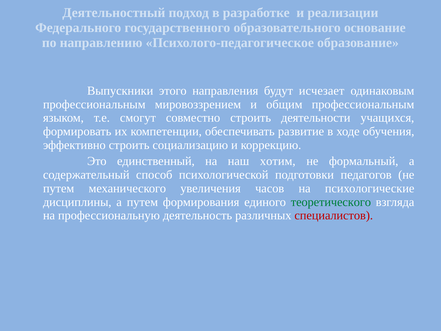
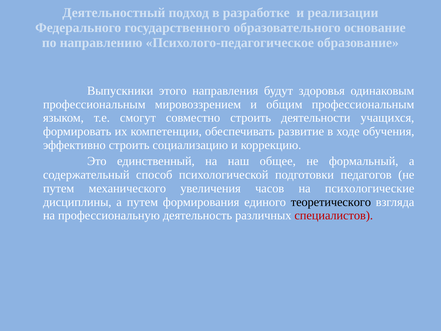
исчезает: исчезает -> здоровья
хотим: хотим -> общее
теоретического colour: green -> black
